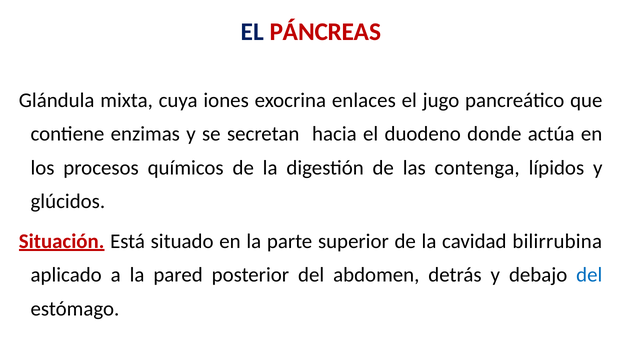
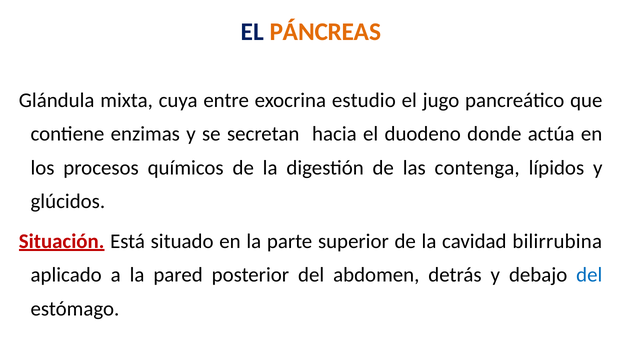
PÁNCREAS colour: red -> orange
iones: iones -> entre
enlaces: enlaces -> estudio
